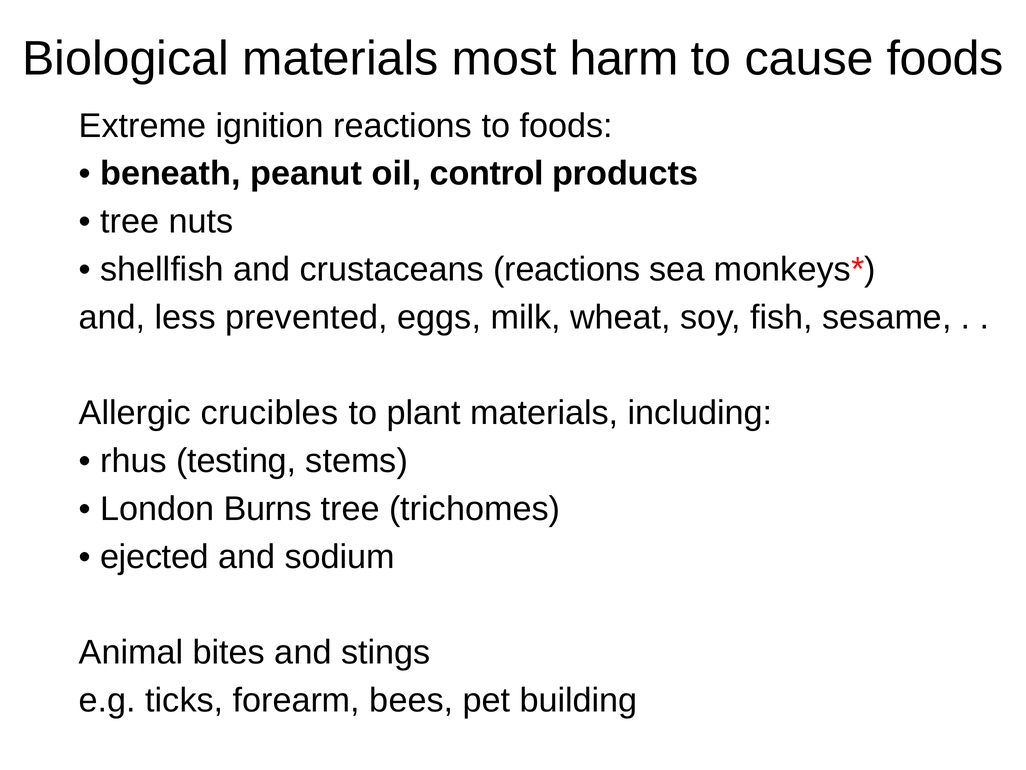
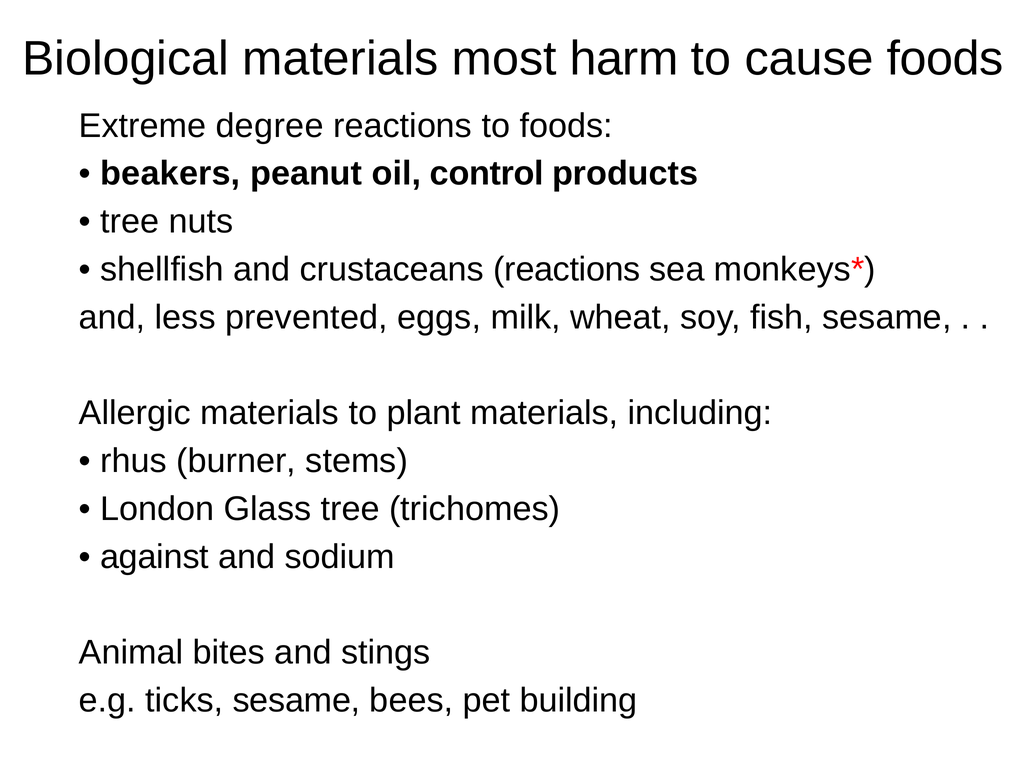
ignition: ignition -> degree
beneath: beneath -> beakers
Allergic crucibles: crucibles -> materials
testing: testing -> burner
Burns: Burns -> Glass
ejected: ejected -> against
ticks forearm: forearm -> sesame
